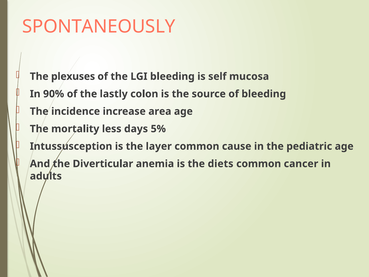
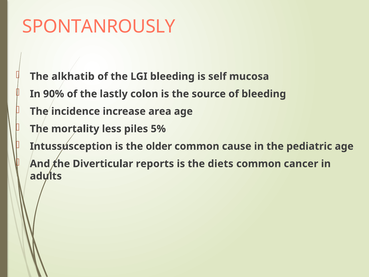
SPONTANEOUSLY: SPONTANEOUSLY -> SPONTANROUSLY
plexuses: plexuses -> alkhatib
days: days -> piles
layer: layer -> older
anemia: anemia -> reports
